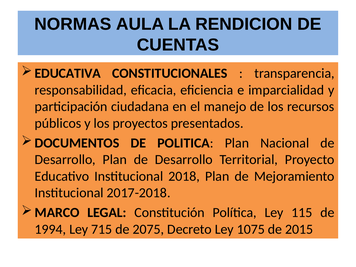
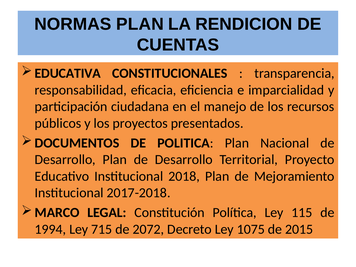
NORMAS AULA: AULA -> PLAN
2075: 2075 -> 2072
